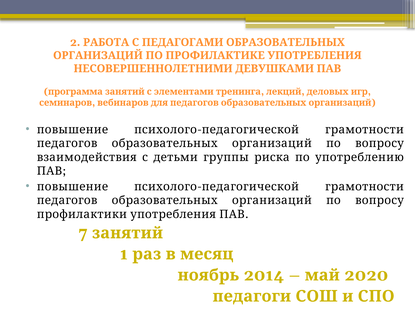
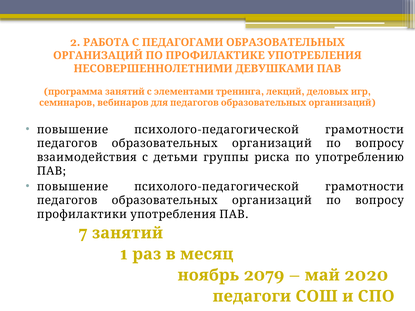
2014: 2014 -> 2079
